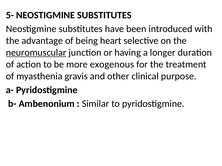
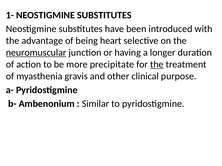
5-: 5- -> 1-
exogenous: exogenous -> precipitate
the at (157, 65) underline: none -> present
